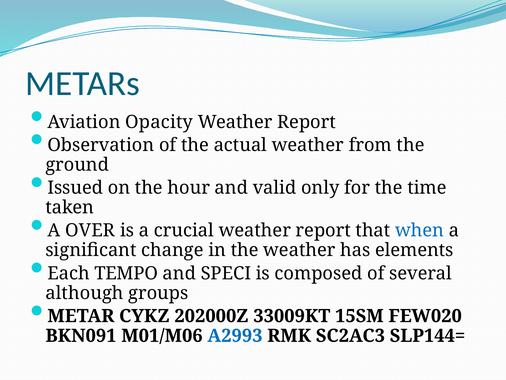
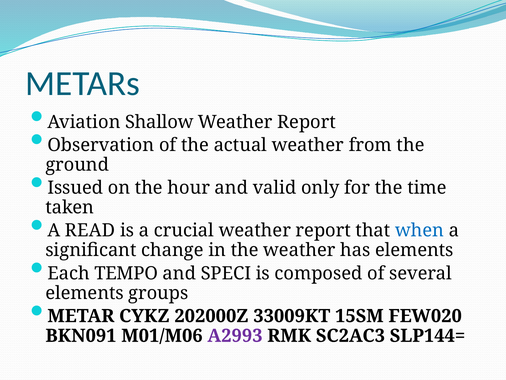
Opacity: Opacity -> Shallow
OVER: OVER -> READ
although at (84, 293): although -> elements
A2993 colour: blue -> purple
